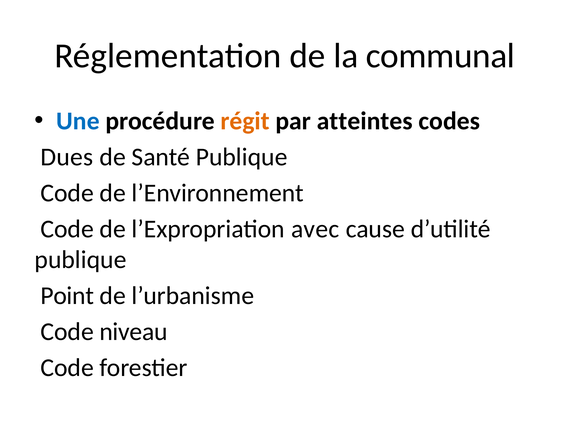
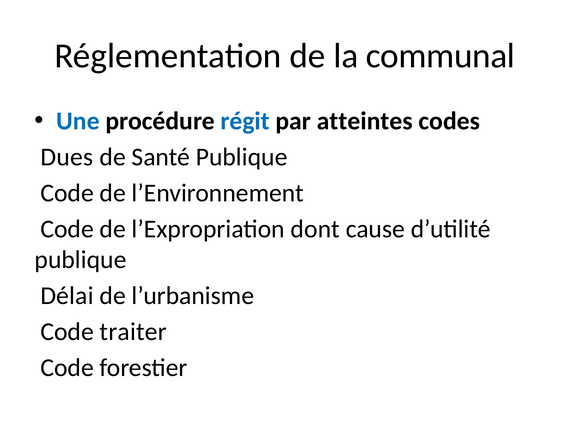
régit colour: orange -> blue
avec: avec -> dont
Point: Point -> Délai
niveau: niveau -> traiter
